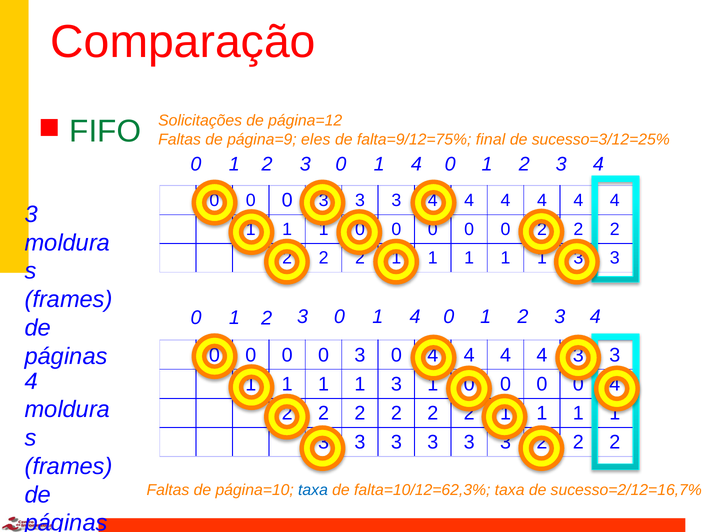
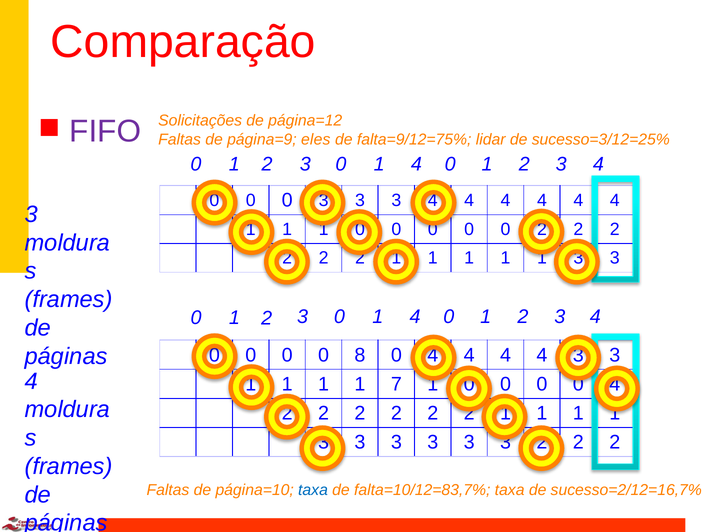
FIFO colour: green -> purple
final: final -> lidar
3 at (360, 355): 3 -> 8
3 at (396, 384): 3 -> 7
falta=10/12=62,3%: falta=10/12=62,3% -> falta=10/12=83,7%
